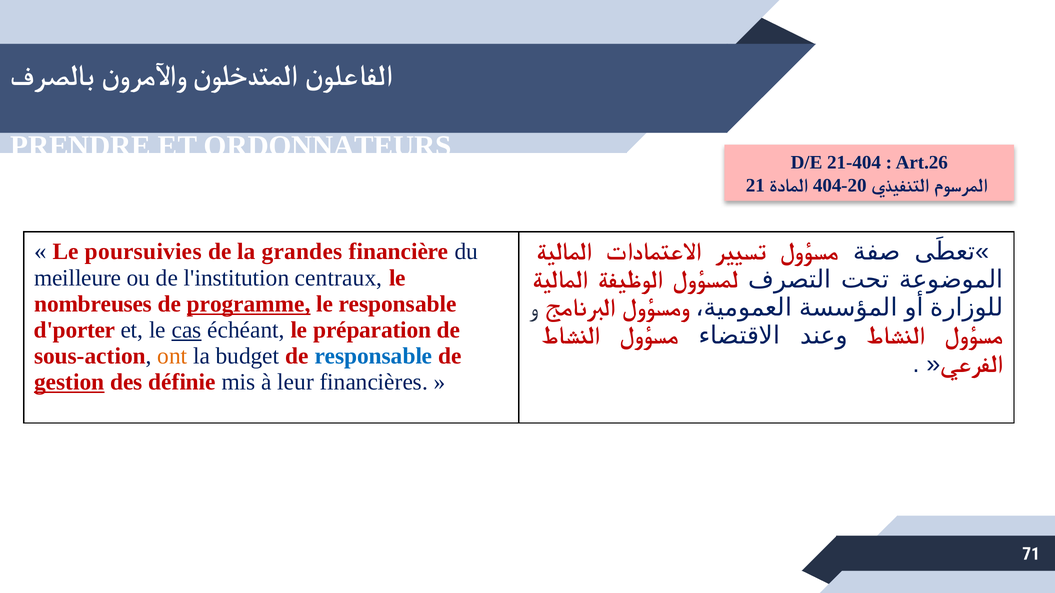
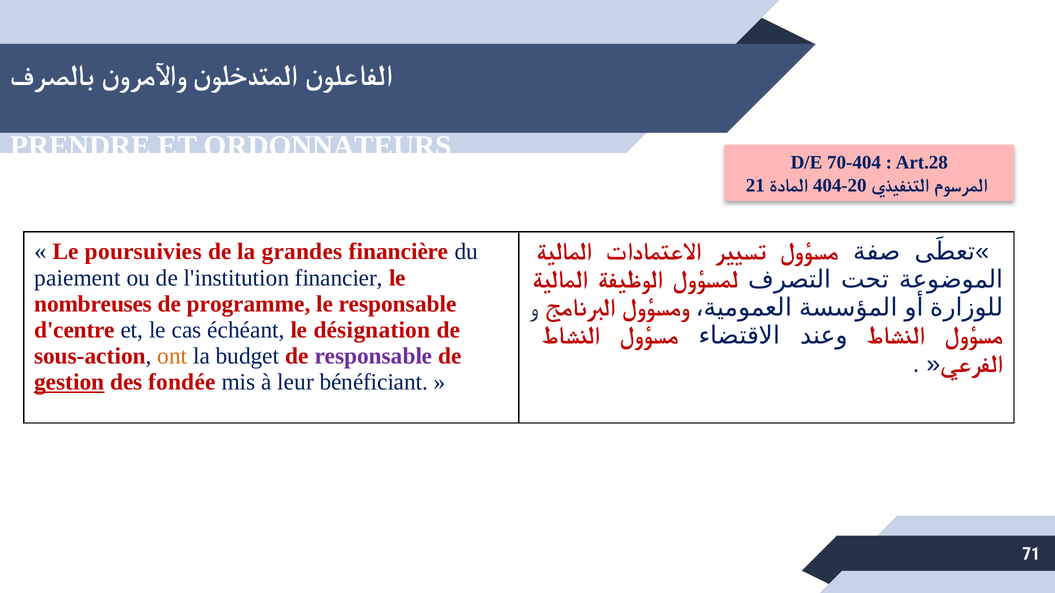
21-404: 21-404 -> 70-404
Art.26: Art.26 -> Art.28
meilleure: meilleure -> paiement
centraux: centraux -> financier
programme underline: present -> none
d'porter: d'porter -> d'centre
cas underline: present -> none
préparation: préparation -> désignation
responsable at (373, 356) colour: blue -> purple
définie: définie -> fondée
financières: financières -> bénéficiant
